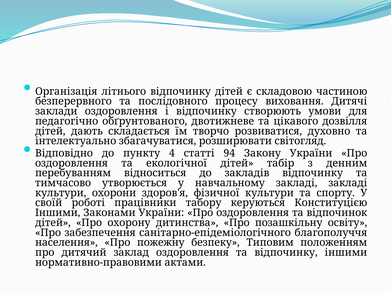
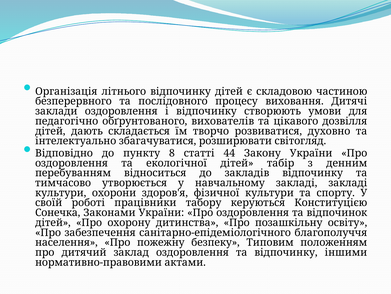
двотижневе: двотижневе -> вихователів
4: 4 -> 8
94: 94 -> 44
Іншими at (58, 212): Іншими -> Сонечка
